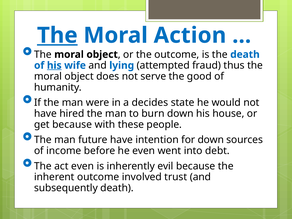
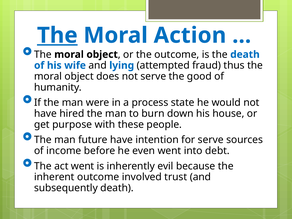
his at (54, 65) underline: present -> none
decides: decides -> process
get because: because -> purpose
for down: down -> serve
act even: even -> went
